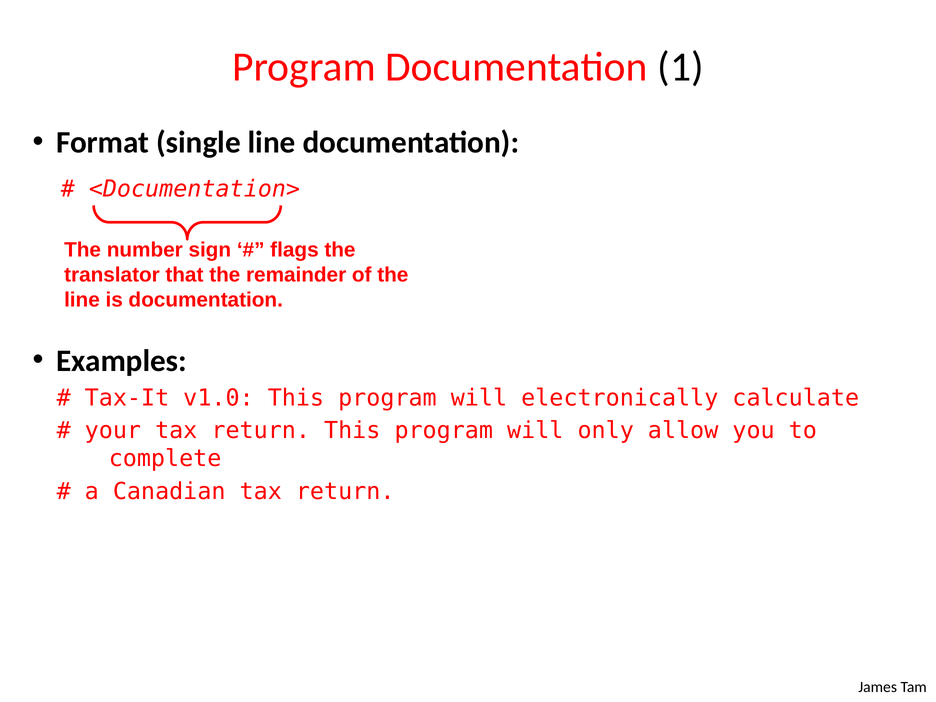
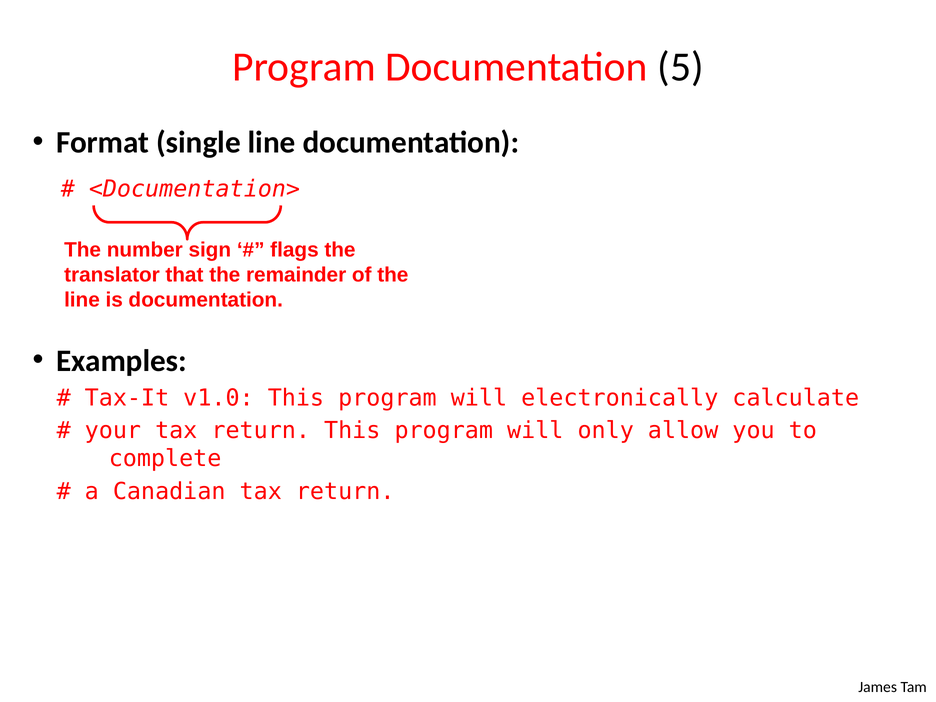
1: 1 -> 5
